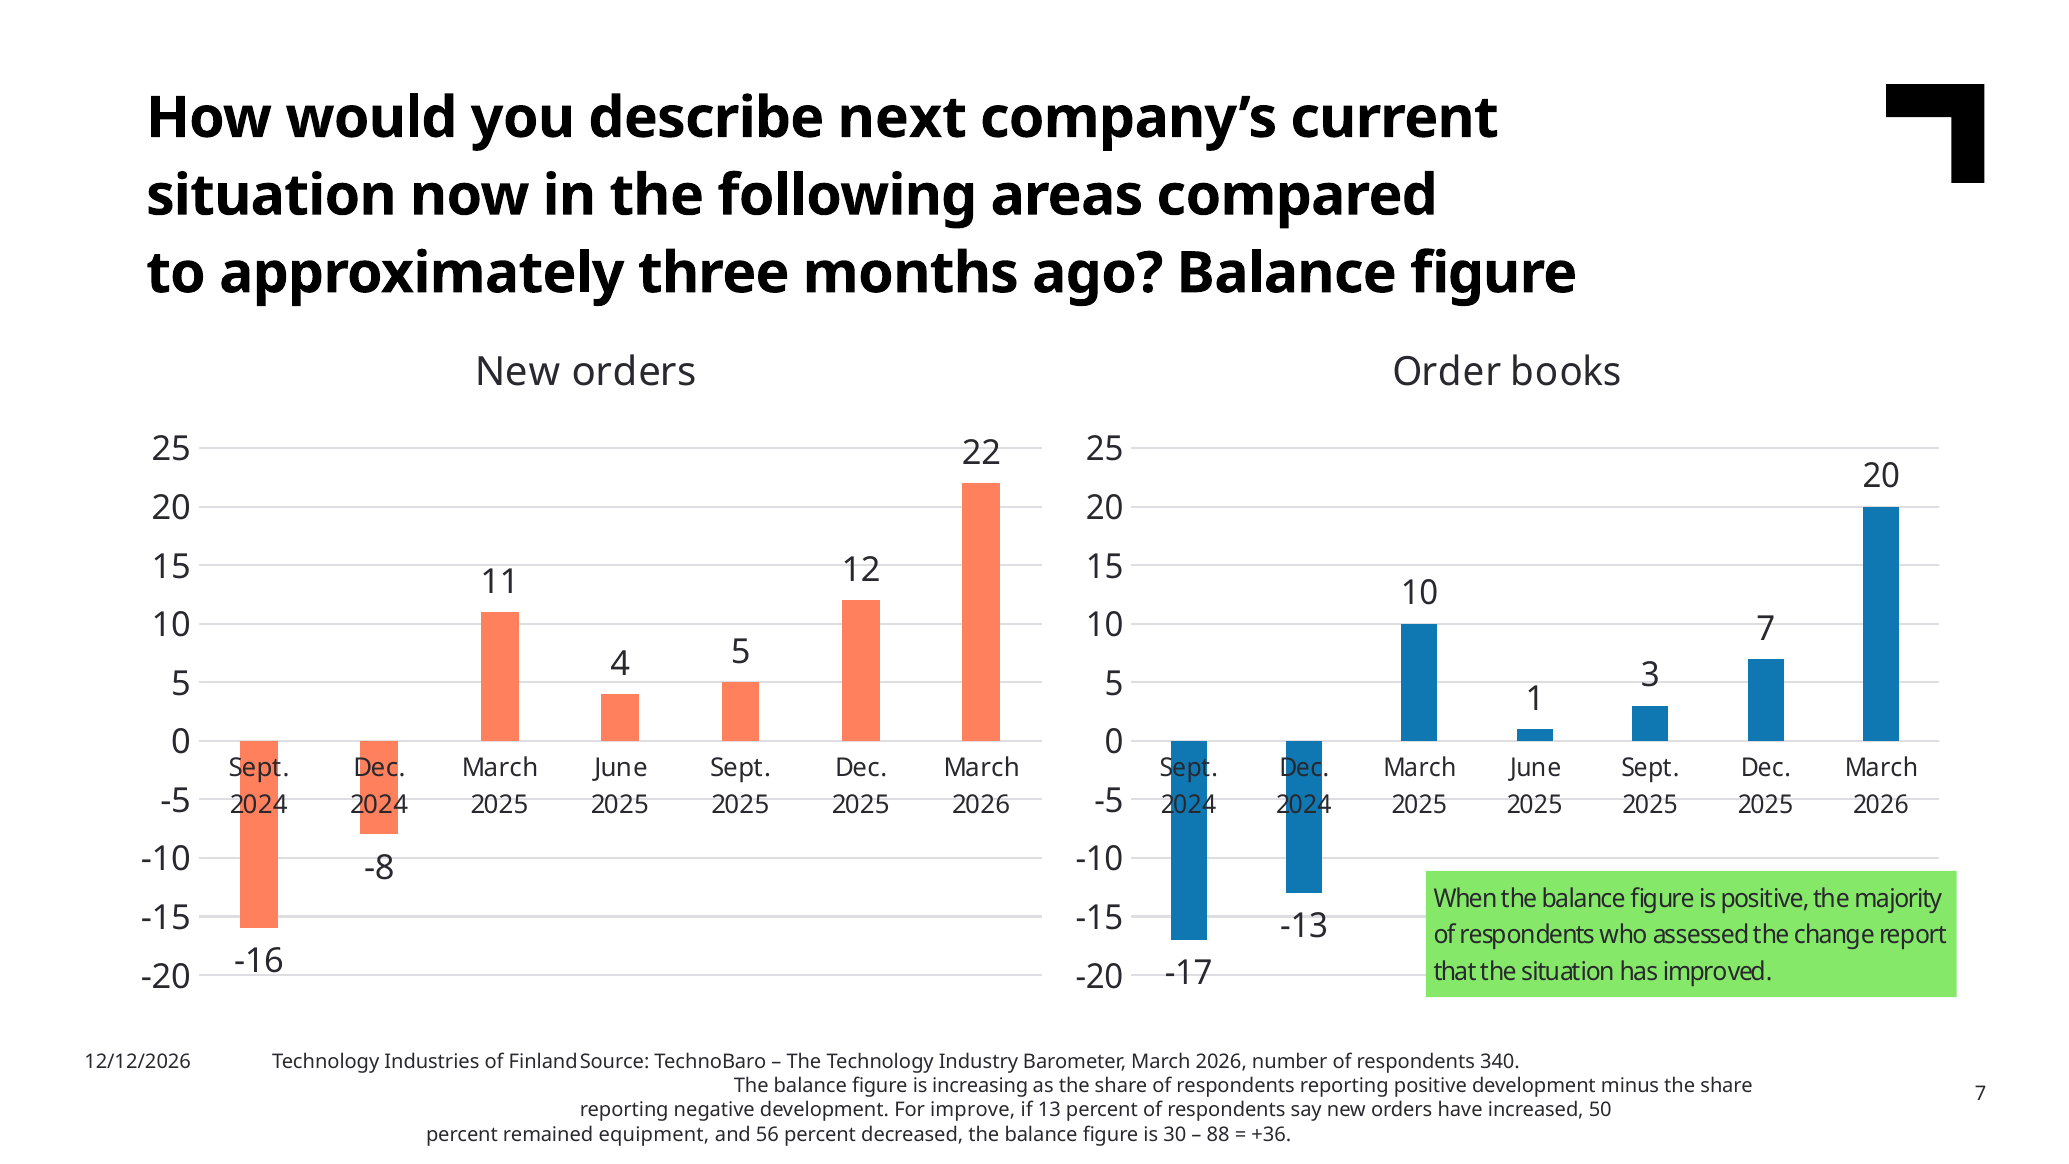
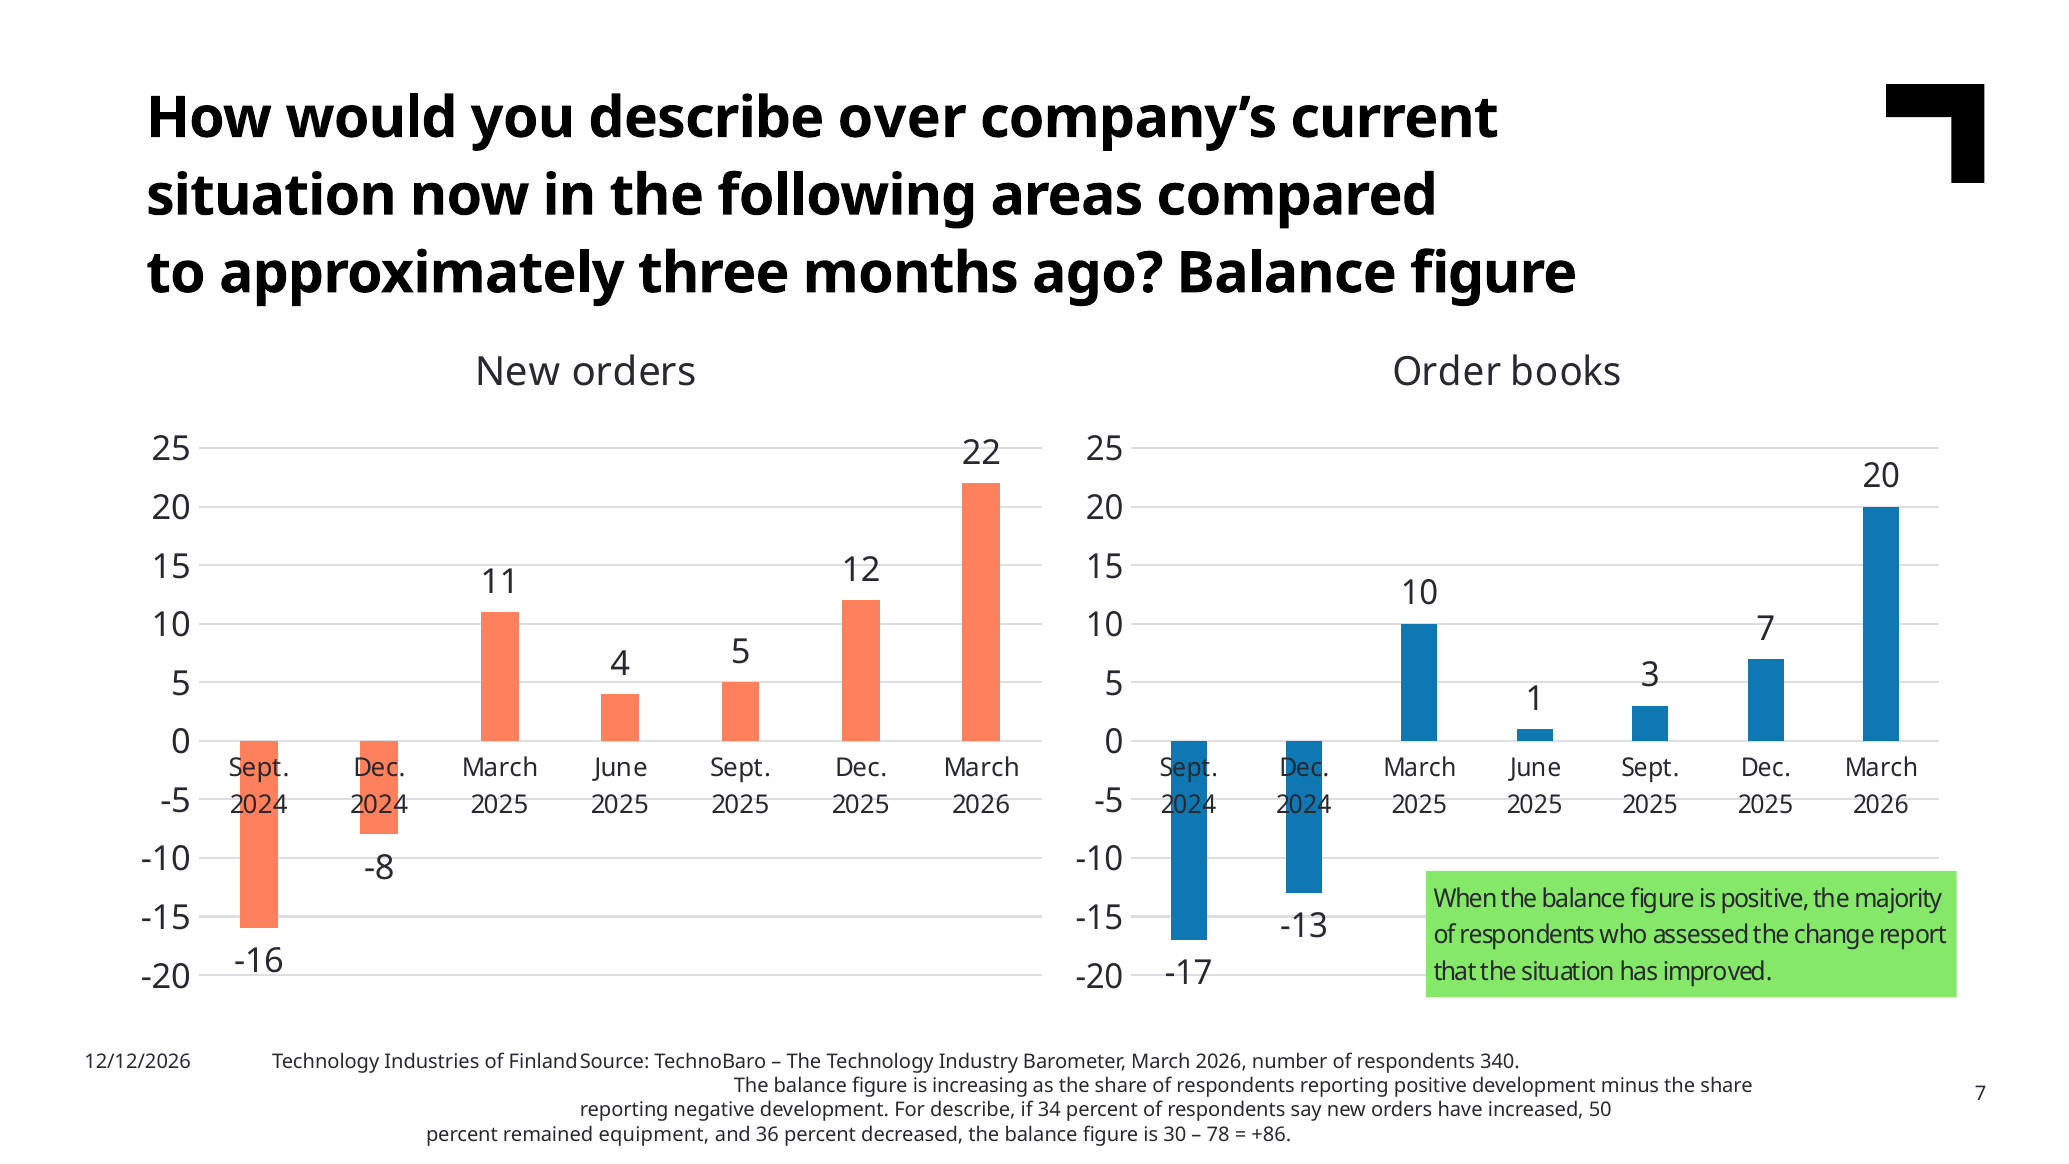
next: next -> over
For improve: improve -> describe
13: 13 -> 34
56: 56 -> 36
88: 88 -> 78
+36: +36 -> +86
